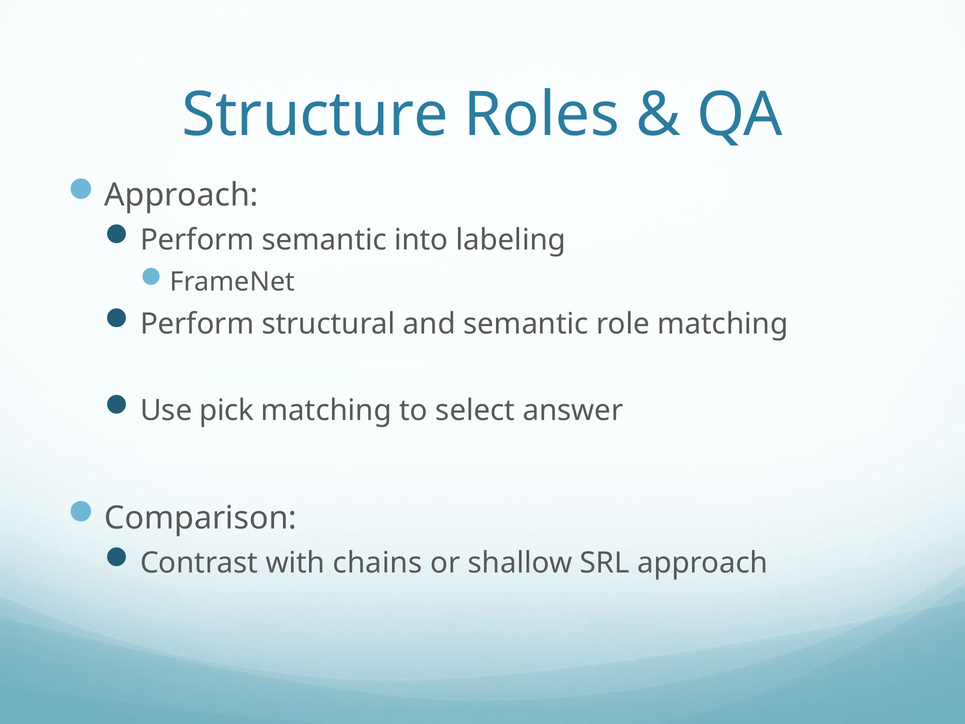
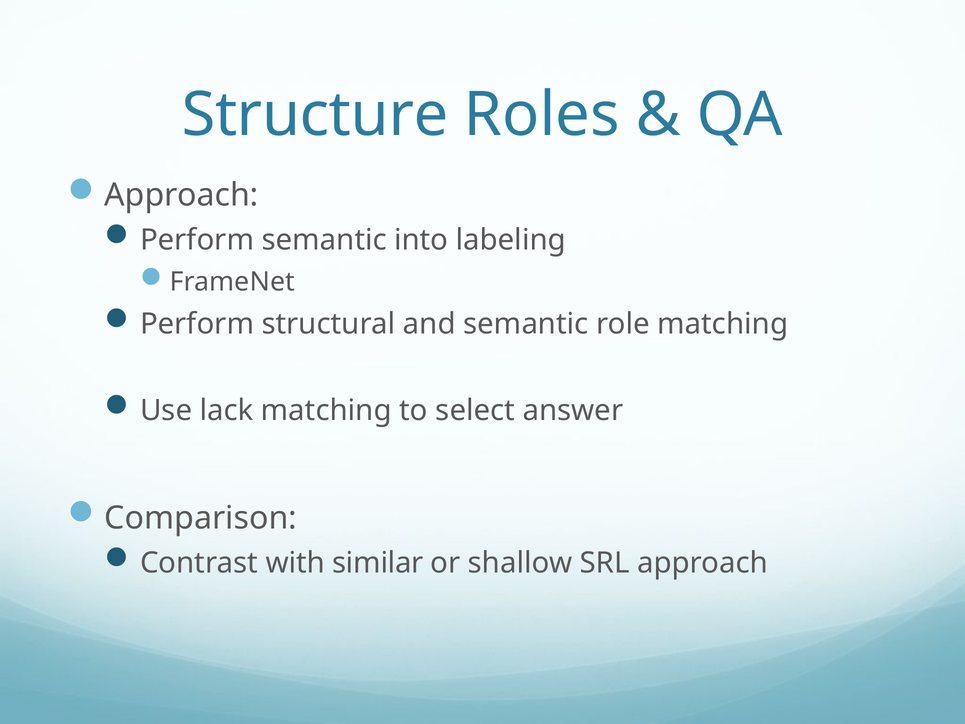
pick: pick -> lack
chains: chains -> similar
